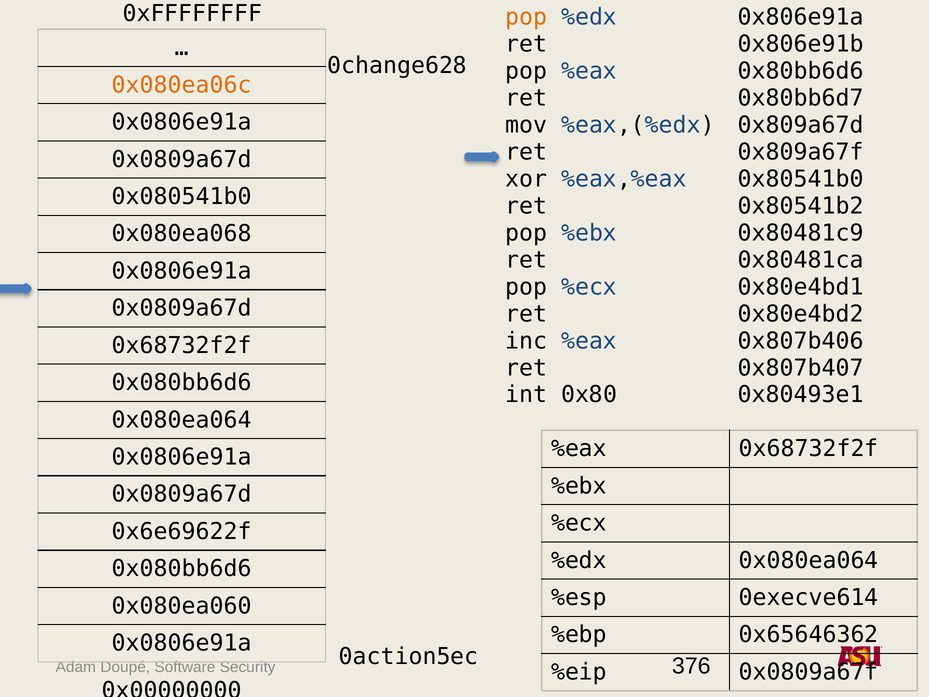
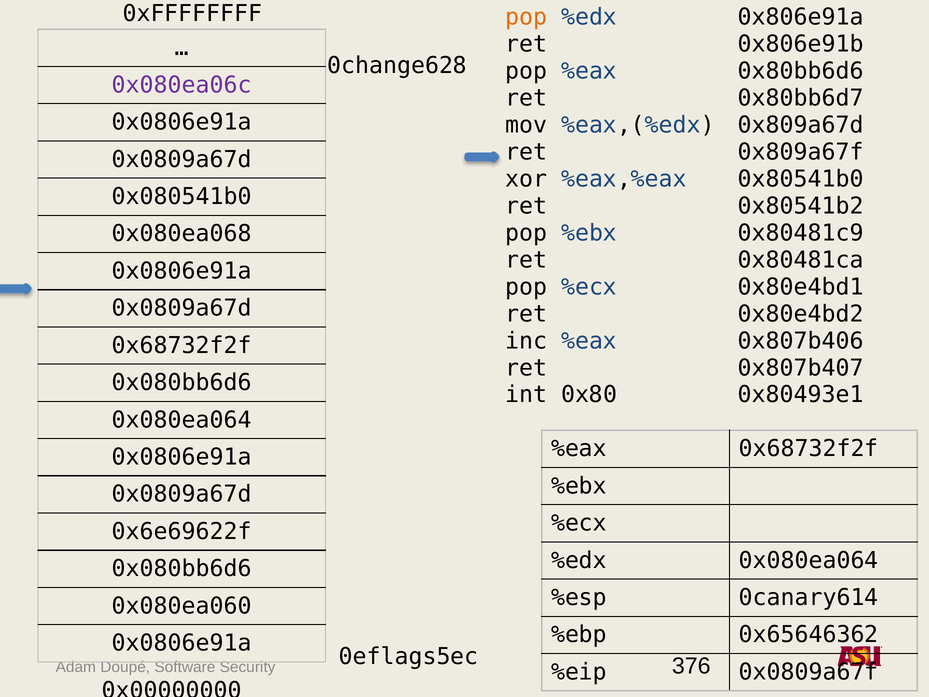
0x080ea06c colour: orange -> purple
0execve614: 0execve614 -> 0canary614
0action5ec: 0action5ec -> 0eflags5ec
